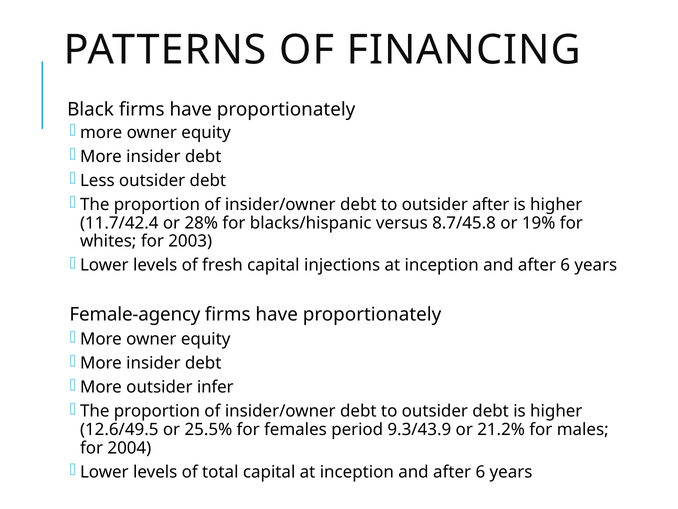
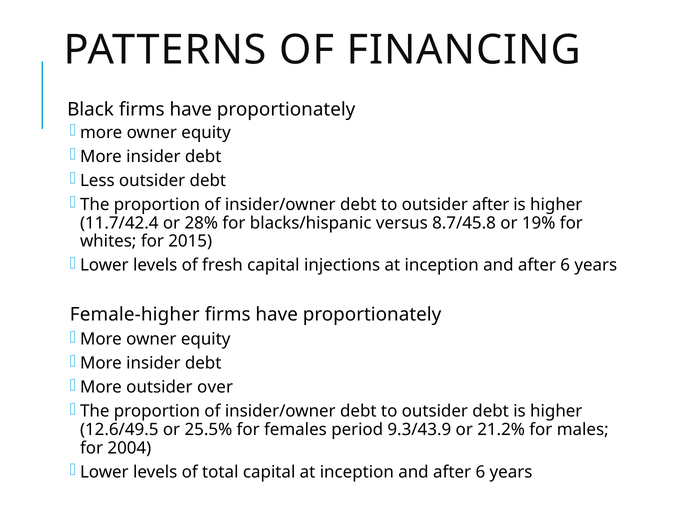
2003: 2003 -> 2015
Female-agency: Female-agency -> Female-higher
infer: infer -> over
